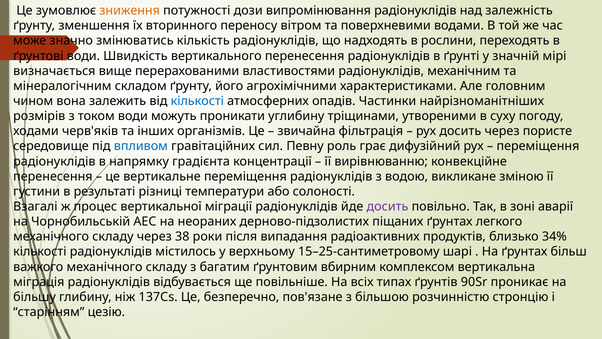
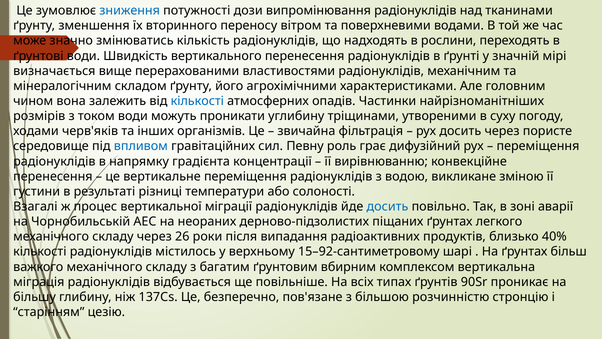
зниження colour: orange -> blue
залежність: залежність -> тканинами
досить at (387, 206) colour: purple -> blue
38: 38 -> 26
34%: 34% -> 40%
15–25-сантиметровому: 15–25-сантиметровому -> 15–92-сантиметровому
